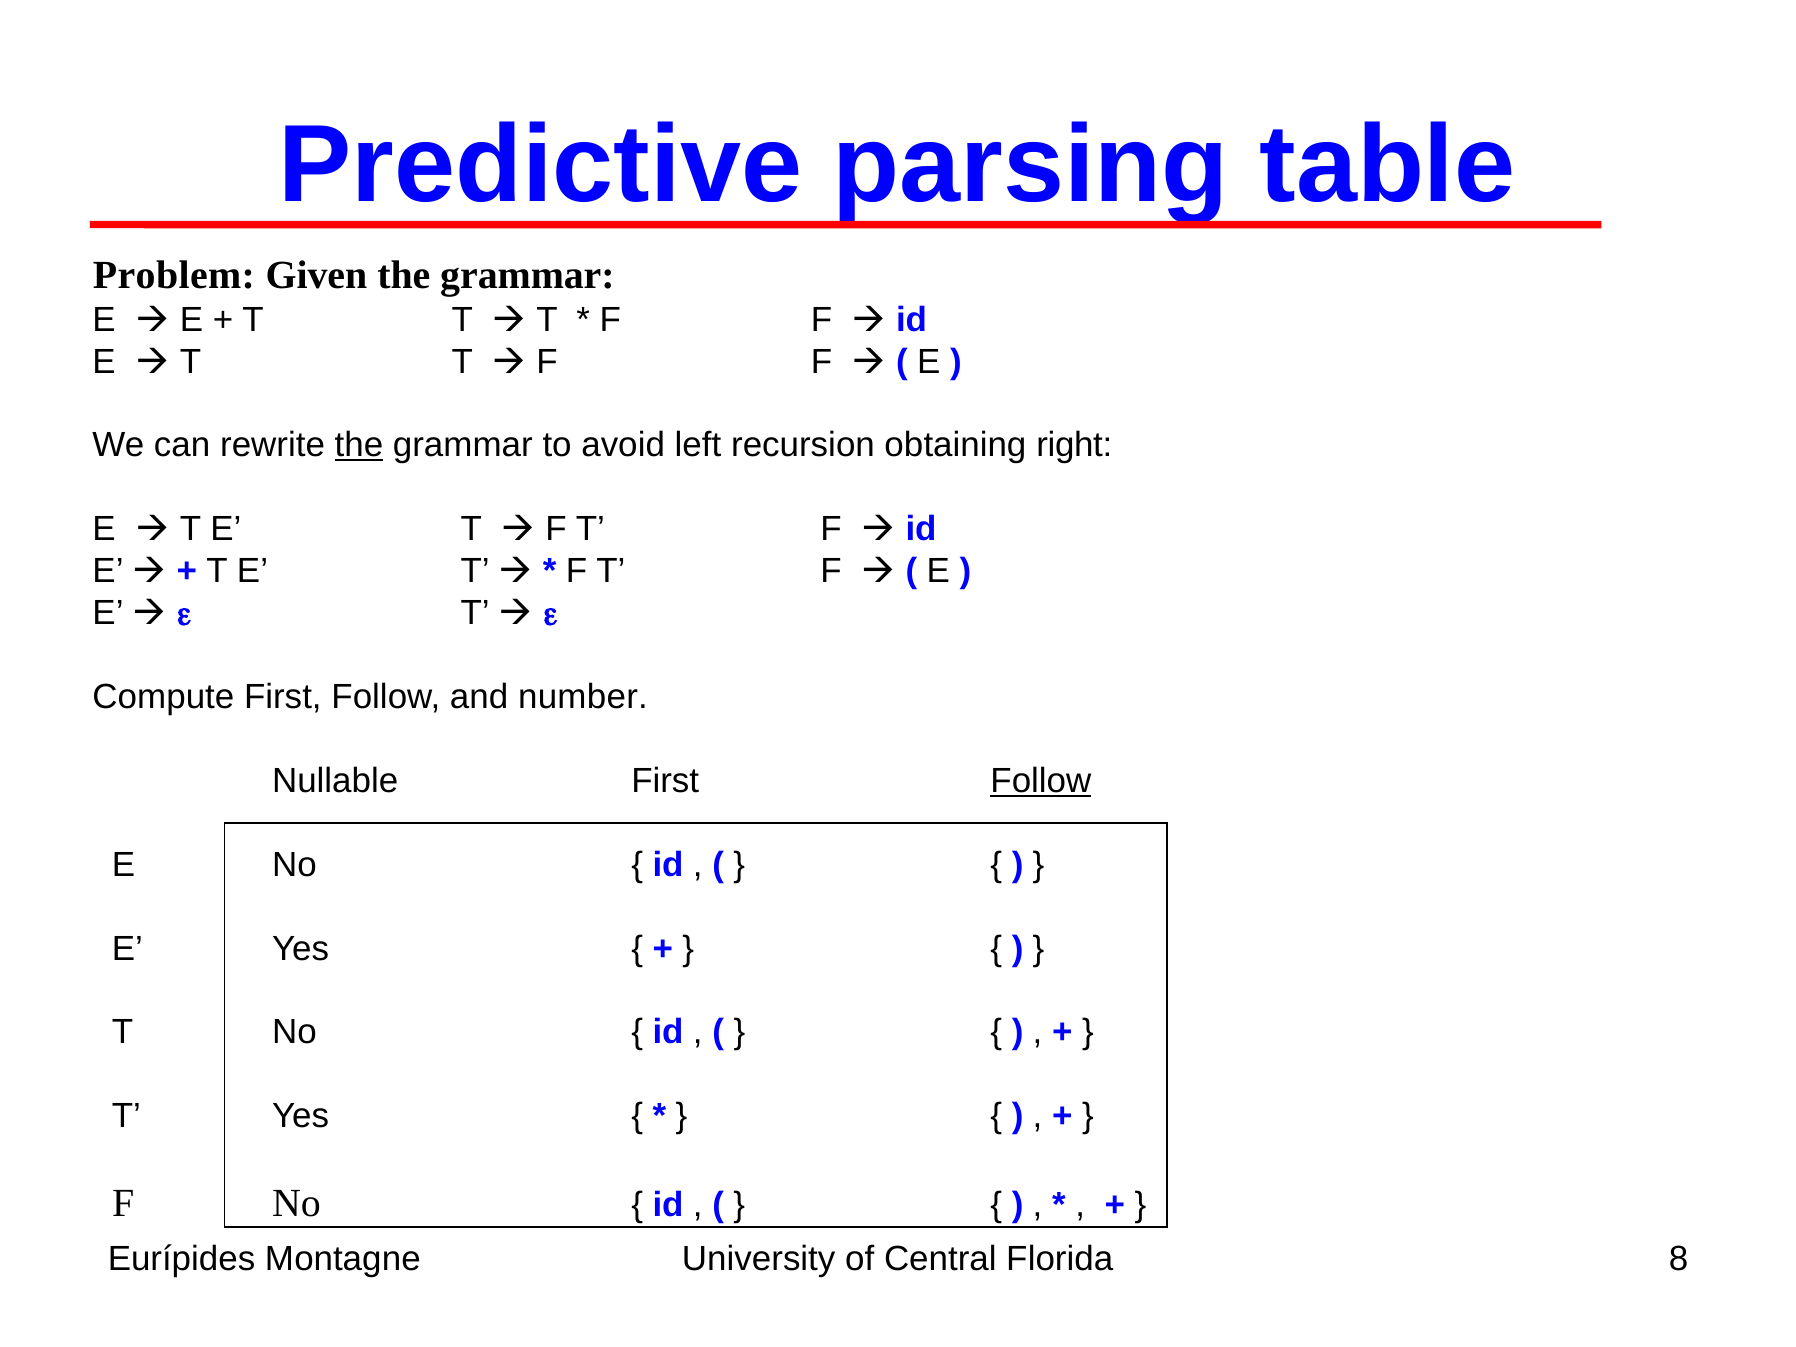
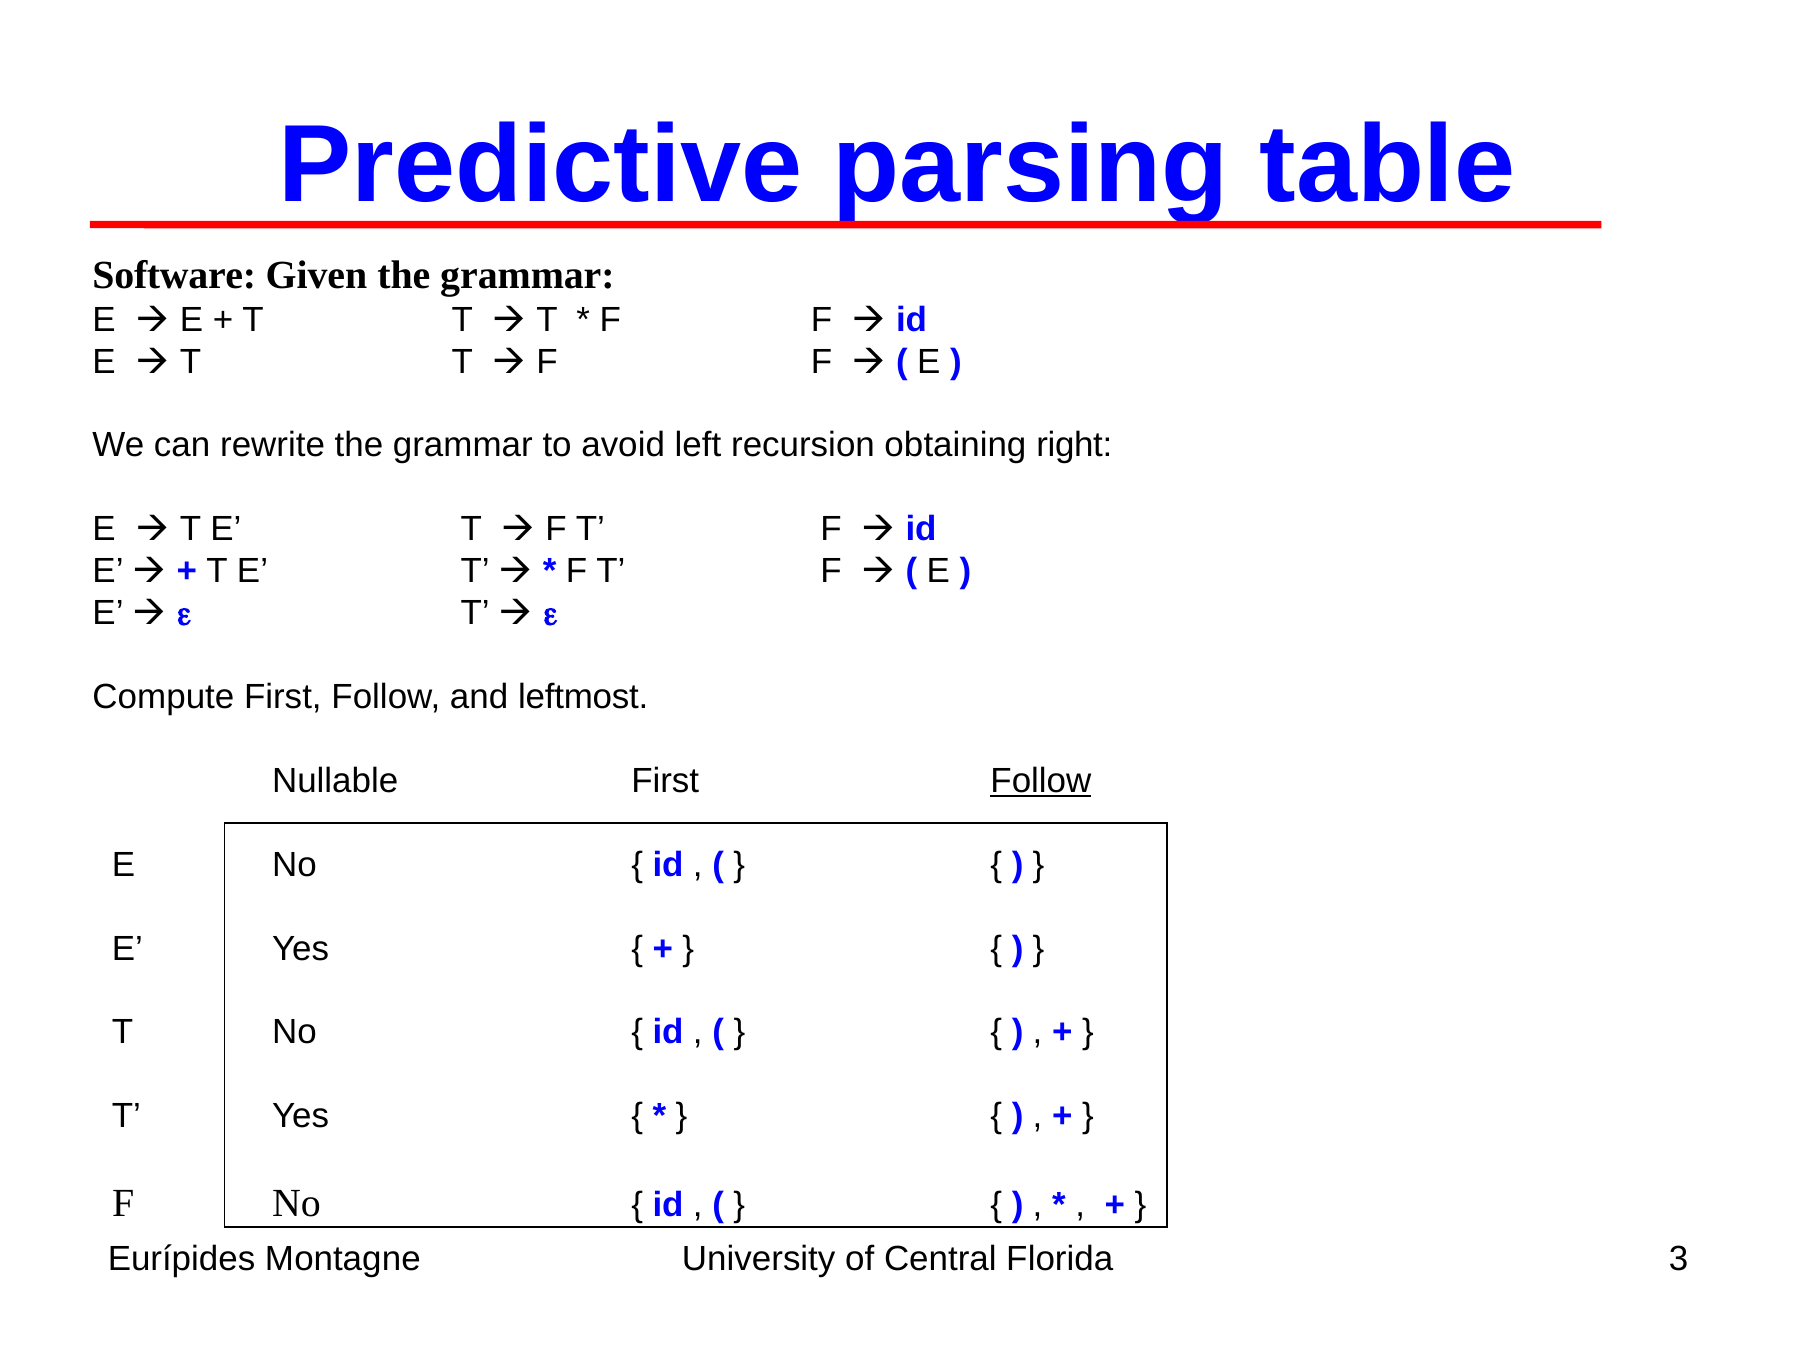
Problem: Problem -> Software
the at (359, 445) underline: present -> none
number: number -> leftmost
8: 8 -> 3
